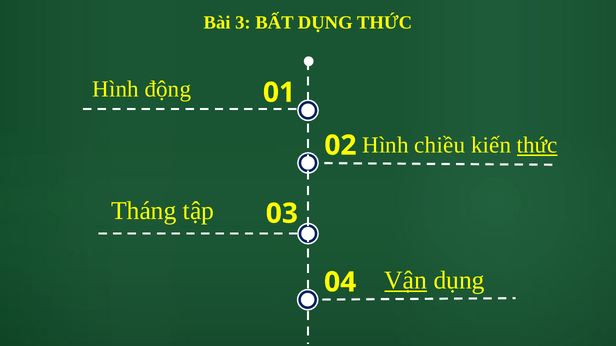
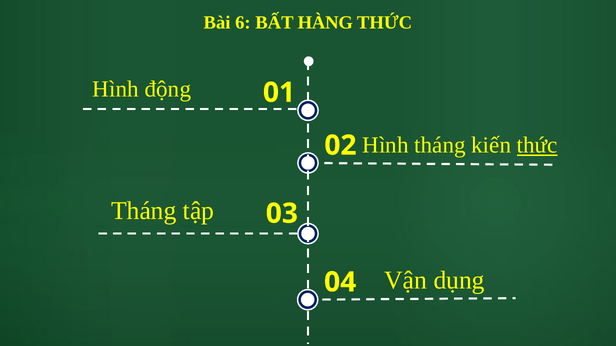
3: 3 -> 6
BẤT DỤNG: DỤNG -> HÀNG
Hình chiều: chiều -> tháng
Vận underline: present -> none
